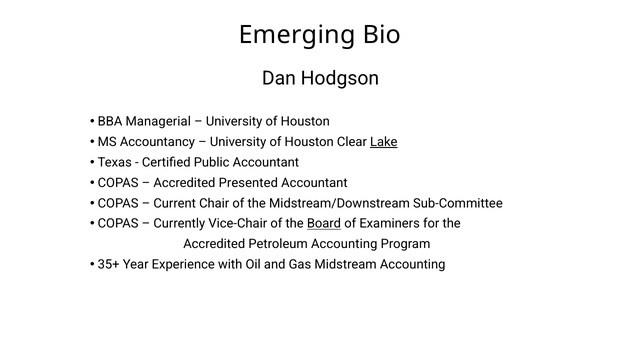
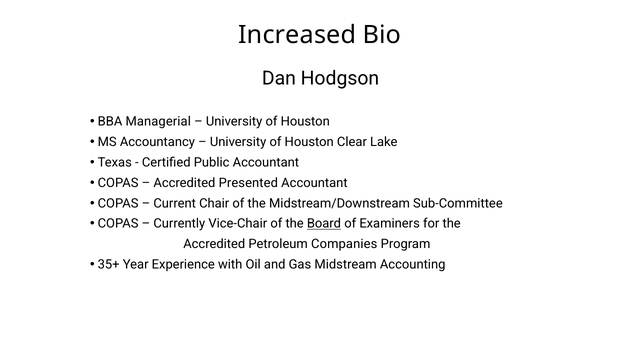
Emerging: Emerging -> Increased
Lake underline: present -> none
Petroleum Accounting: Accounting -> Companies
